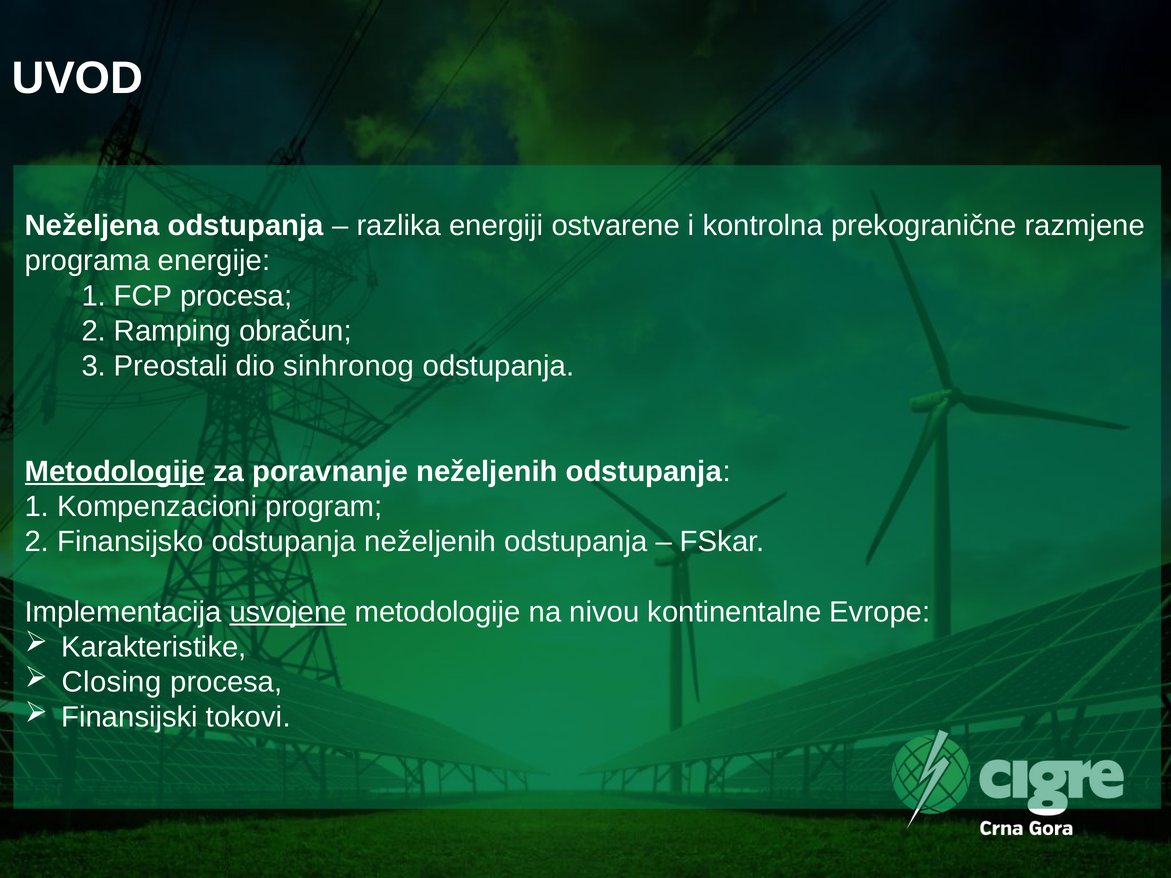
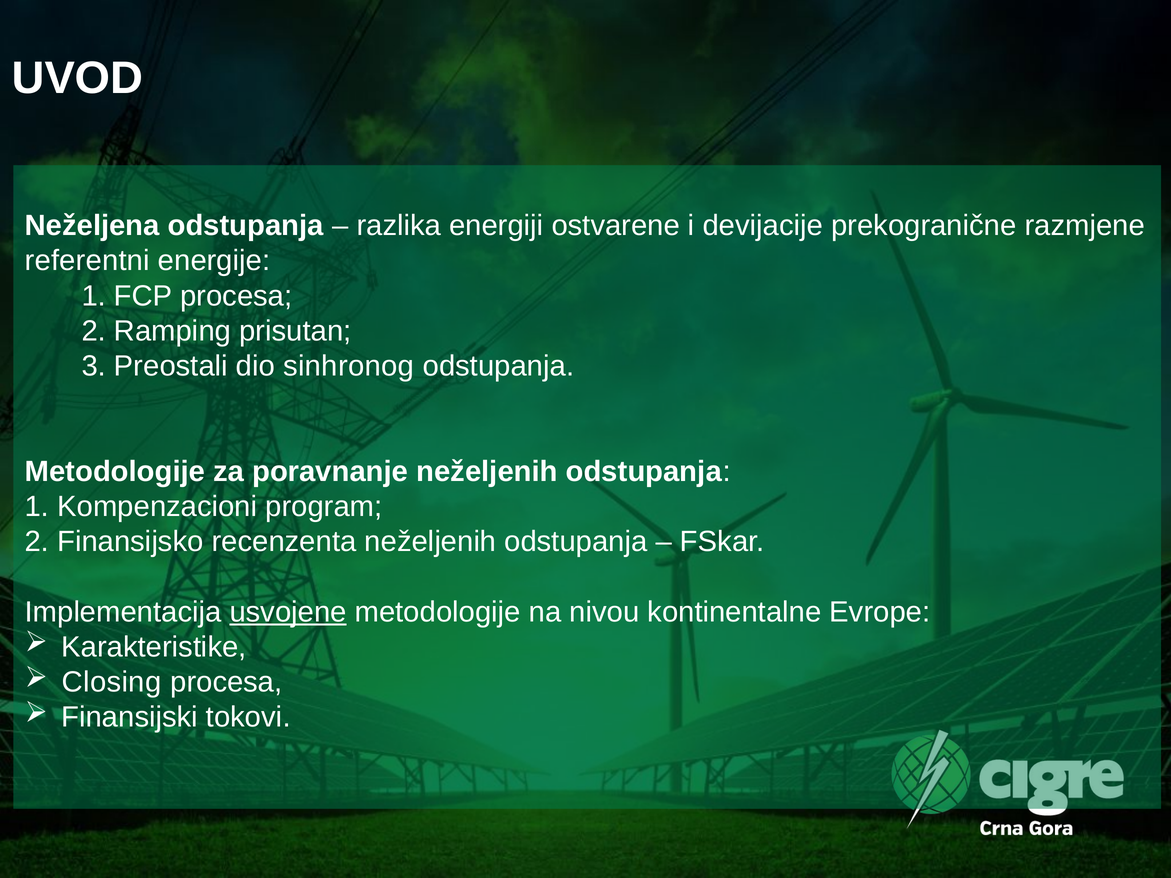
kontrolna: kontrolna -> devijacije
programa: programa -> referentni
obračun: obračun -> prisutan
Metodologije at (115, 472) underline: present -> none
Finansijsko odstupanja: odstupanja -> recenzenta
